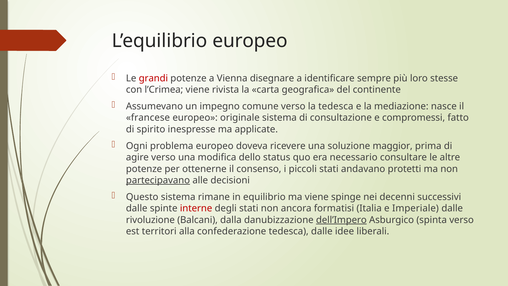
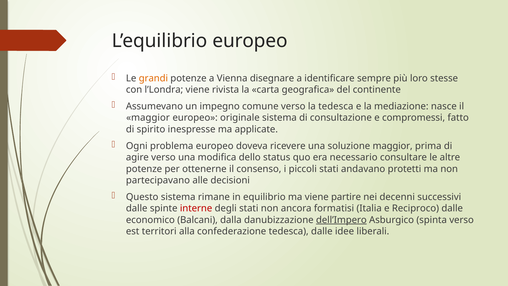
grandi colour: red -> orange
l’Crimea: l’Crimea -> l’Londra
francese at (148, 118): francese -> maggior
partecipavano underline: present -> none
spinge: spinge -> partire
Imperiale: Imperiale -> Reciproco
rivoluzione: rivoluzione -> economico
